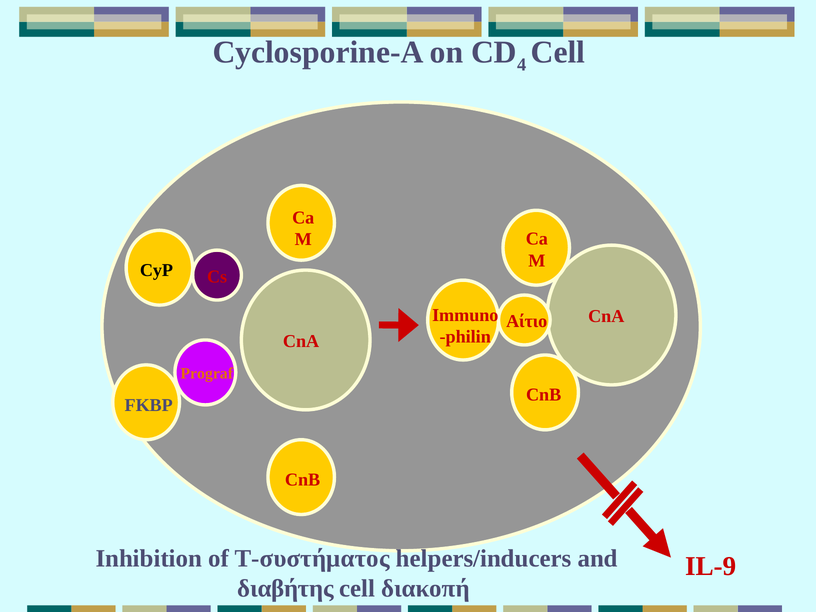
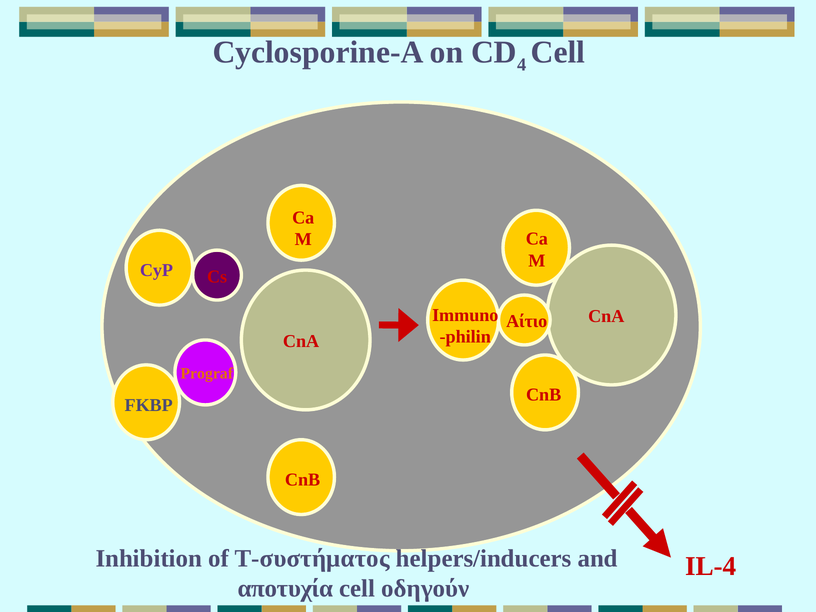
CyP colour: black -> purple
IL-9: IL-9 -> IL-4
διαβήτης: διαβήτης -> αποτυχία
διακοπή: διακοπή -> οδηγούν
